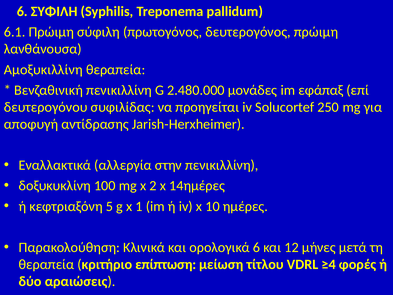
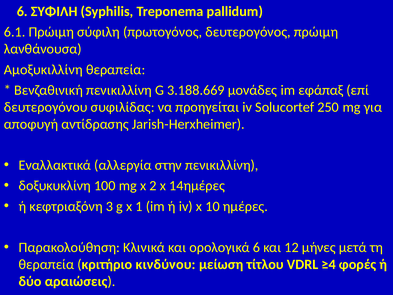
2.480.000: 2.480.000 -> 3.188.669
5: 5 -> 3
επίπτωση: επίπτωση -> κινδύνου
